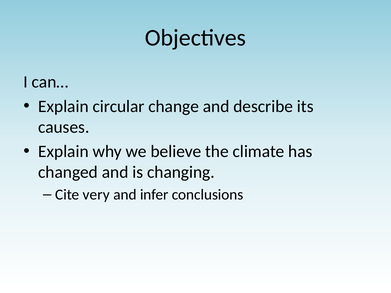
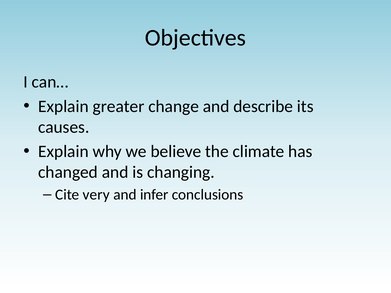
circular: circular -> greater
